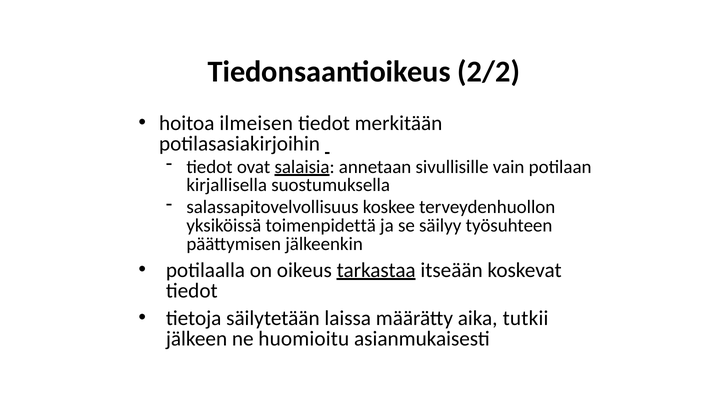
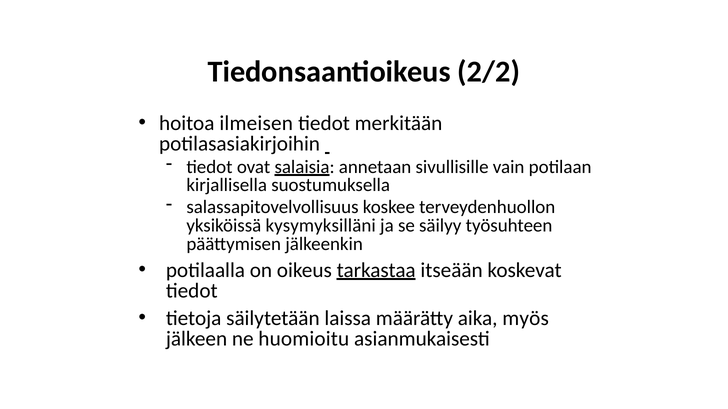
toimenpidettä: toimenpidettä -> kysymyksilläni
tutkii: tutkii -> myös
